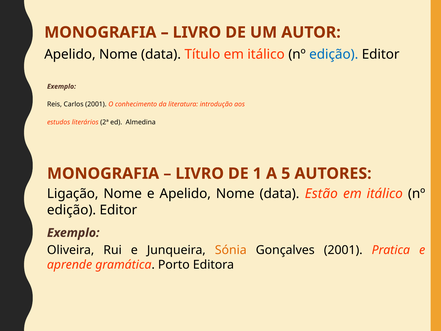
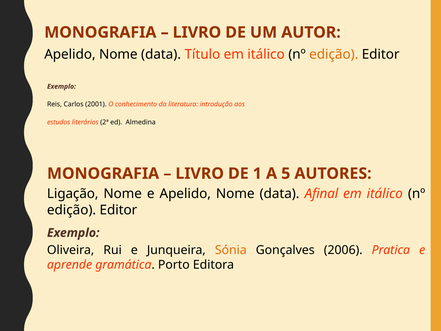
edição at (334, 54) colour: blue -> orange
Estão: Estão -> Afinal
Gonçalves 2001: 2001 -> 2006
